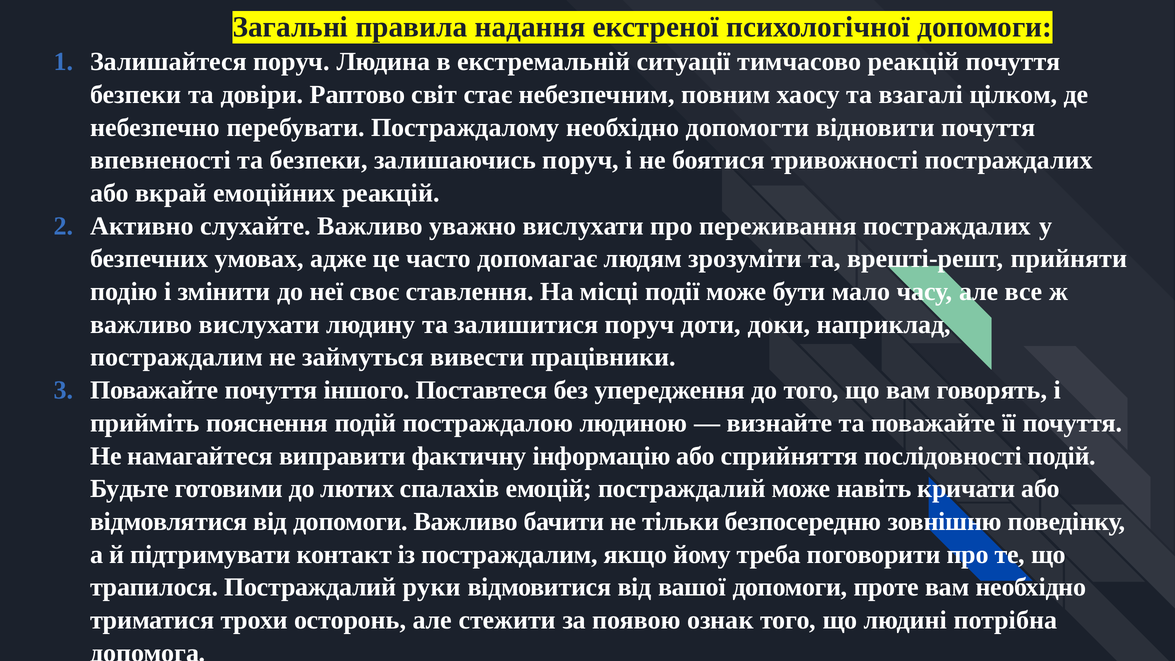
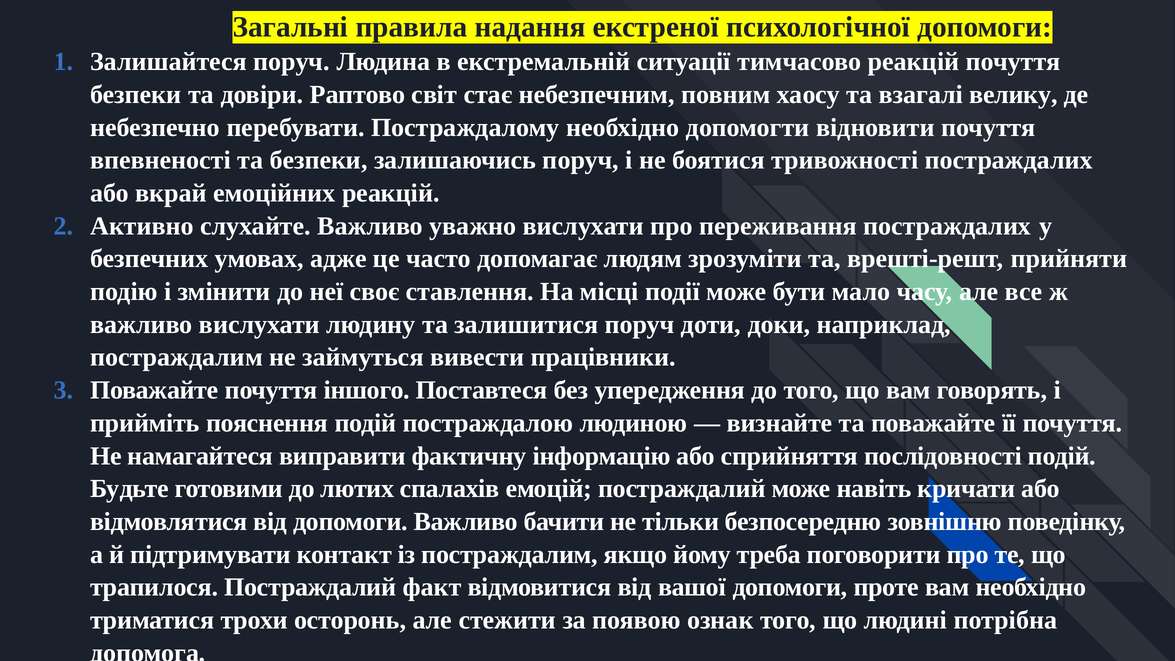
цілком: цілком -> велику
руки: руки -> факт
